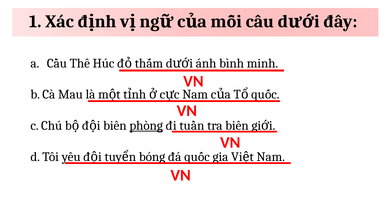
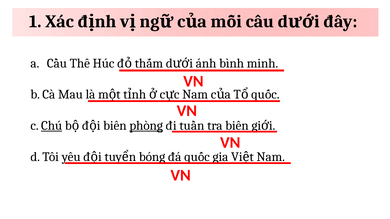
Chú underline: none -> present
